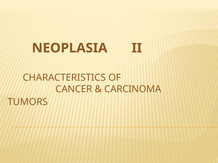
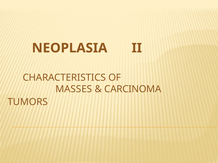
CANCER: CANCER -> MASSES
